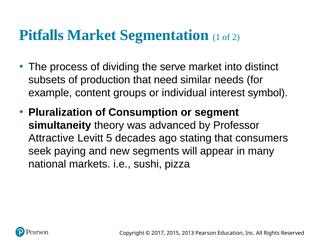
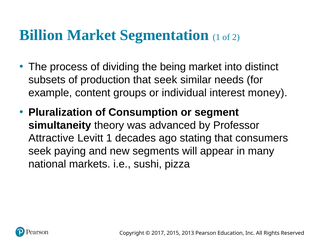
Pitfalls: Pitfalls -> Billion
serve: serve -> being
that need: need -> seek
symbol: symbol -> money
Levitt 5: 5 -> 1
